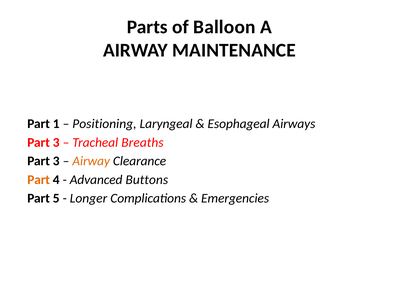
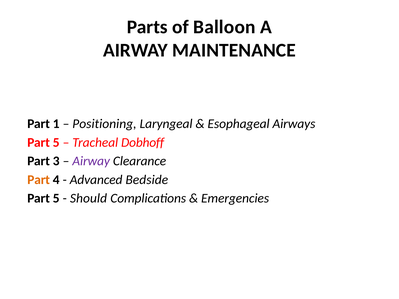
3 at (56, 143): 3 -> 5
Breaths: Breaths -> Dobhoff
Airway at (91, 161) colour: orange -> purple
Buttons: Buttons -> Bedside
Longer: Longer -> Should
